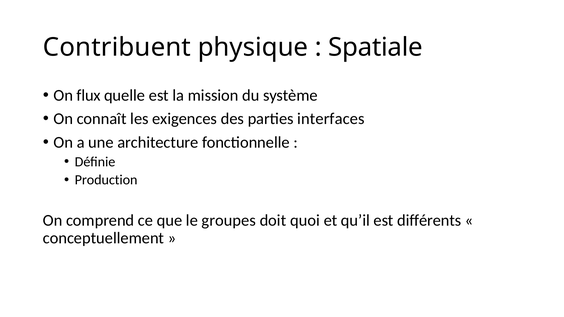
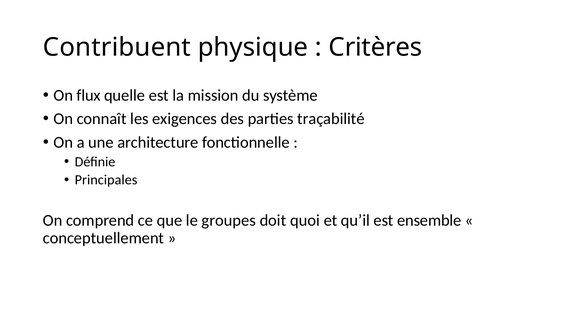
Spatiale: Spatiale -> Critères
interfaces: interfaces -> traçabilité
Production: Production -> Principales
différents: différents -> ensemble
